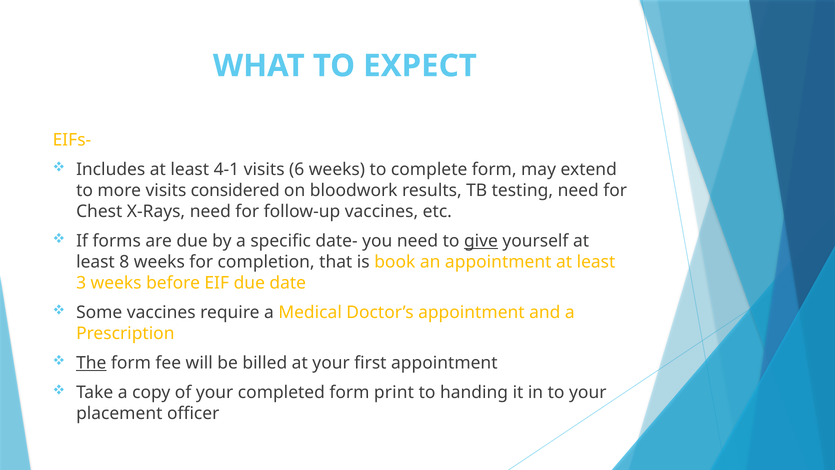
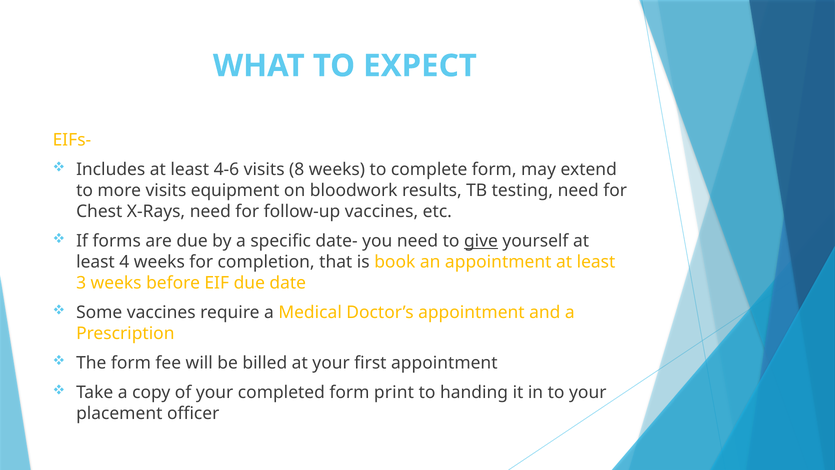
4-1: 4-1 -> 4-6
6: 6 -> 8
considered: considered -> equipment
8: 8 -> 4
The underline: present -> none
